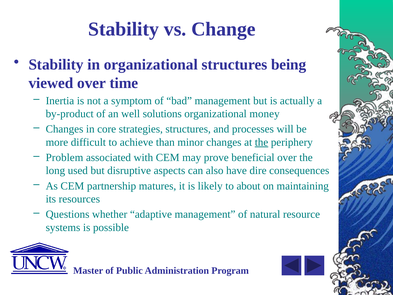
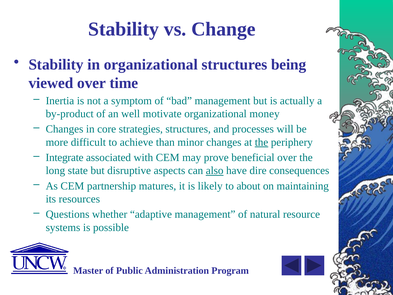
solutions: solutions -> motivate
Problem: Problem -> Integrate
used: used -> state
also underline: none -> present
